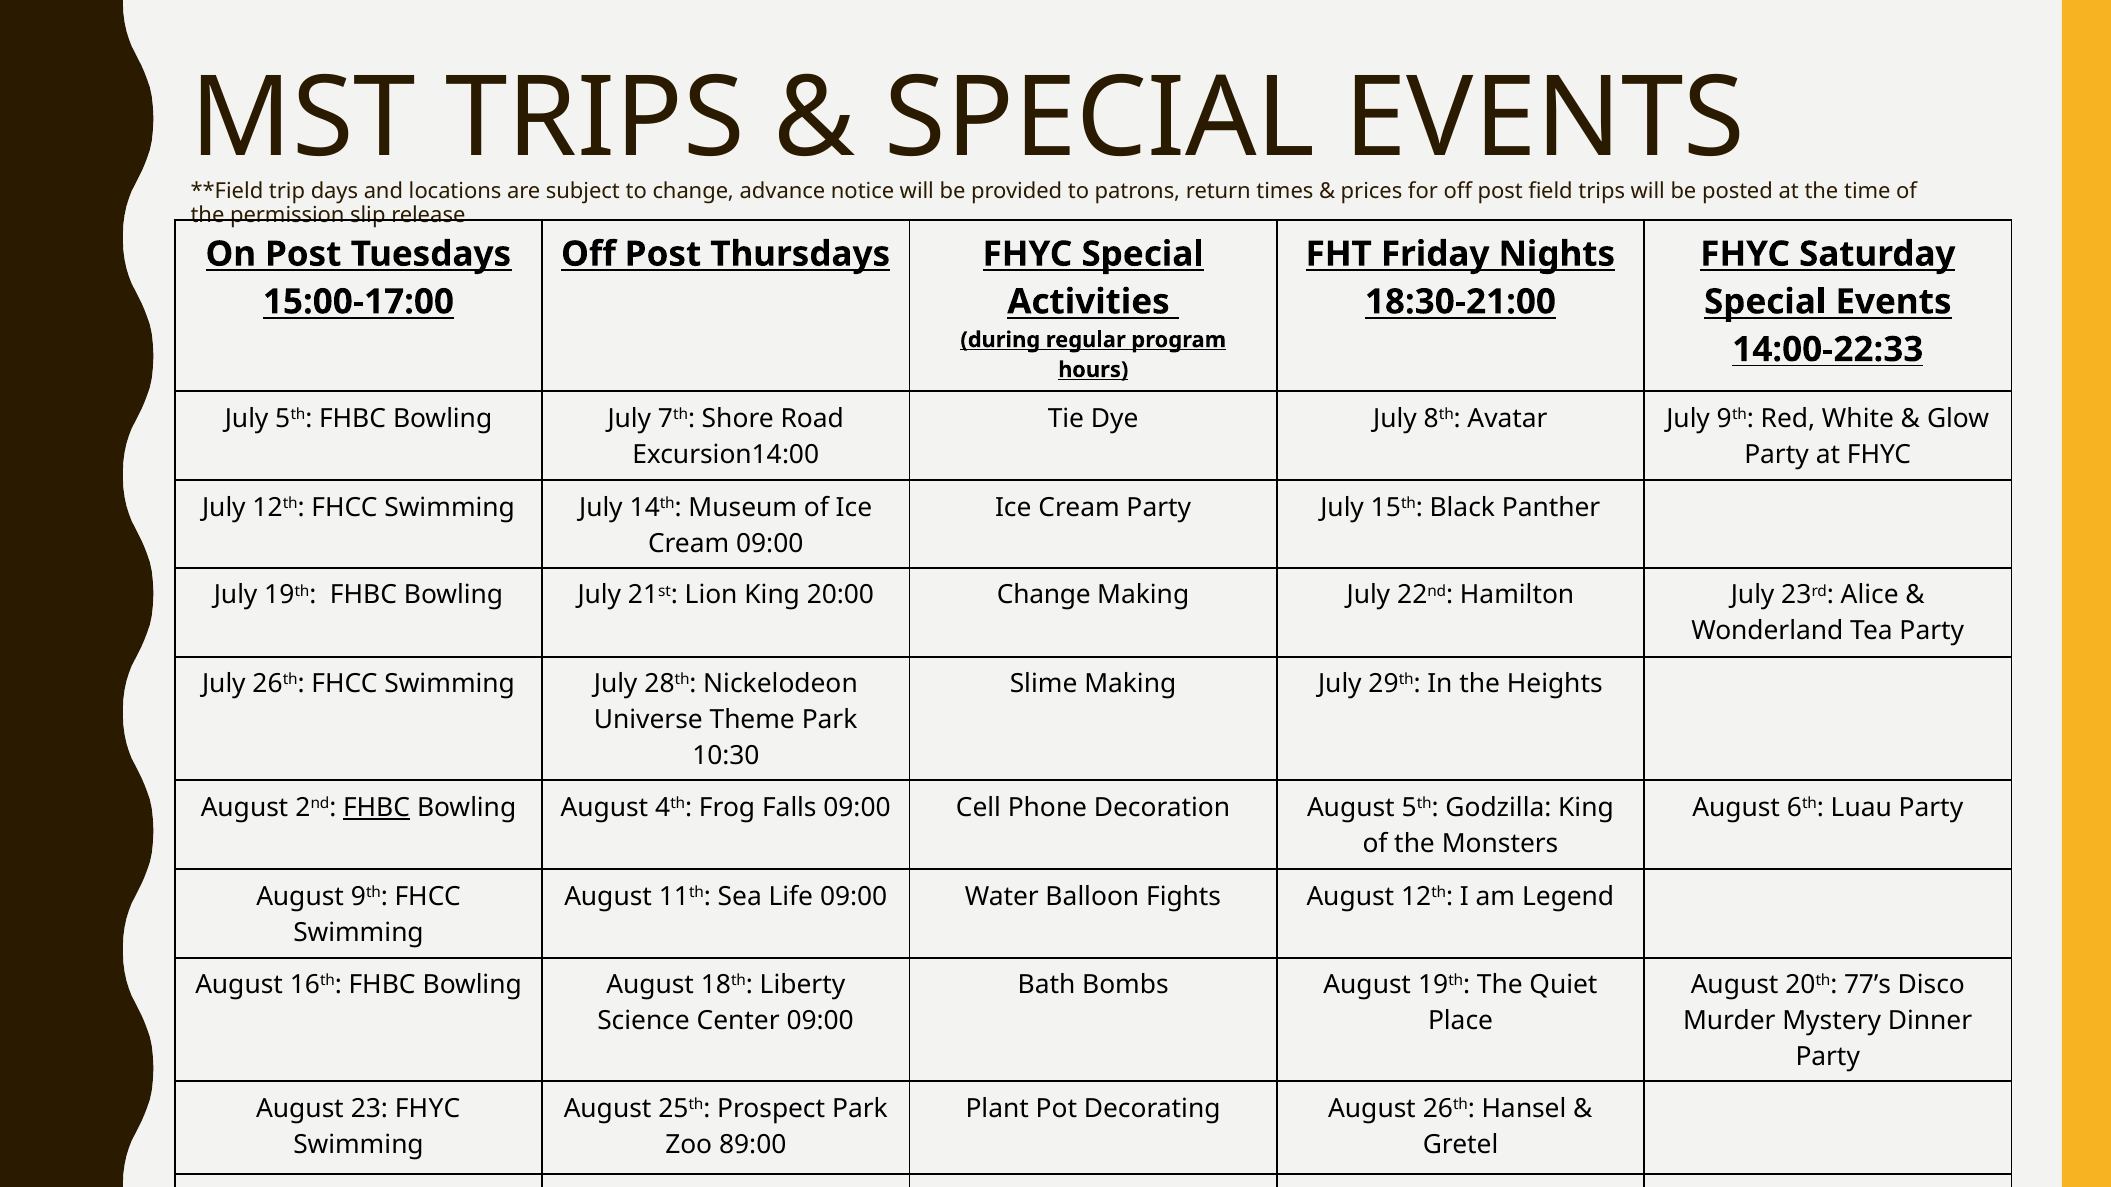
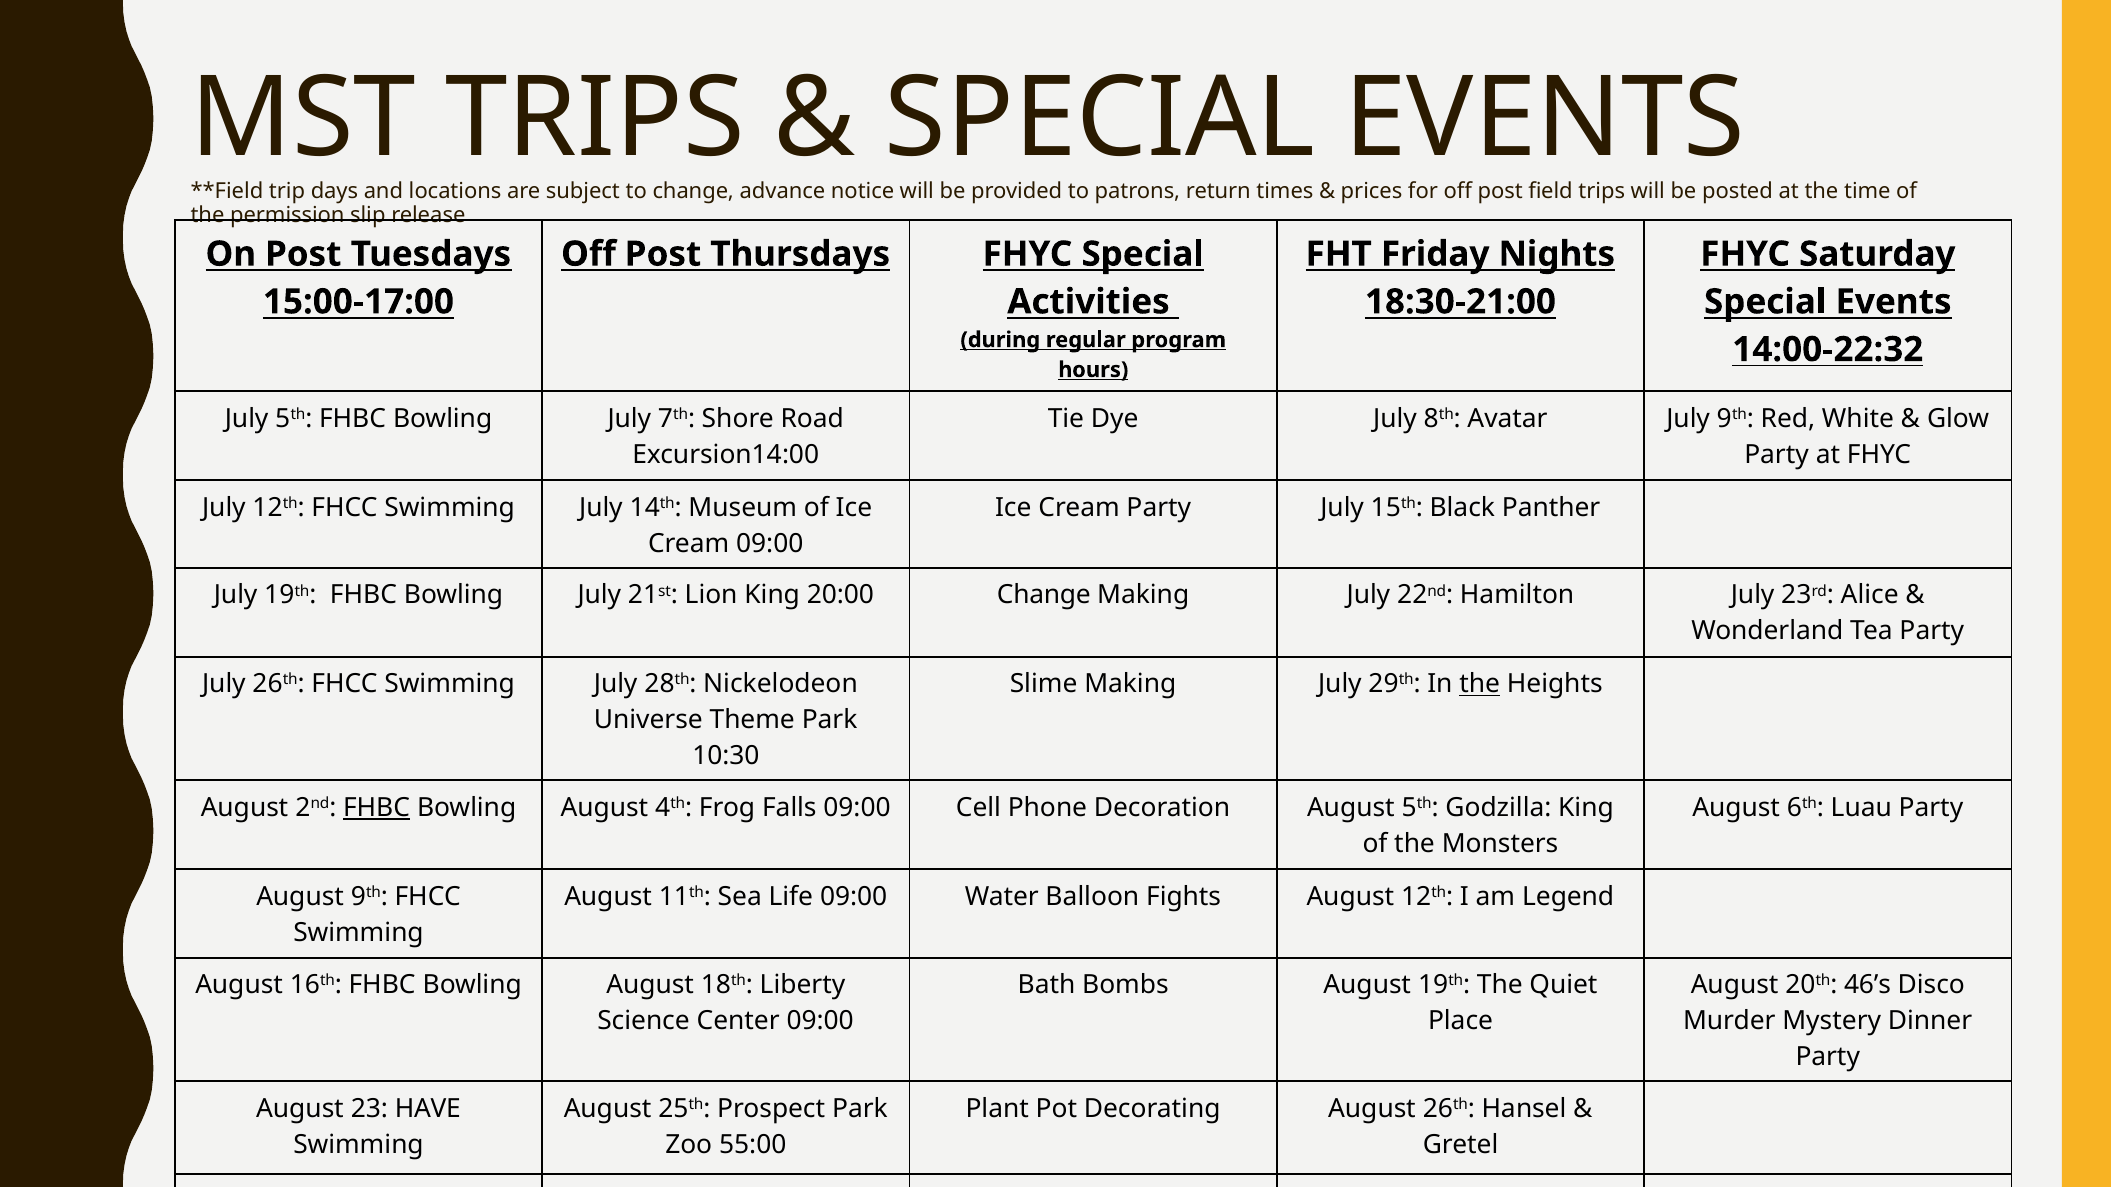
14:00-22:33: 14:00-22:33 -> 14:00-22:32
the at (1480, 684) underline: none -> present
77’s: 77’s -> 46’s
23 FHYC: FHYC -> HAVE
89:00: 89:00 -> 55:00
